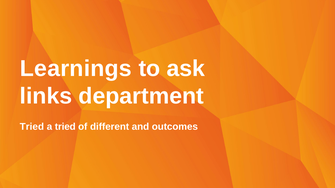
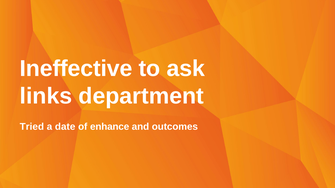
Learnings: Learnings -> Ineffective
a tried: tried -> date
different: different -> enhance
